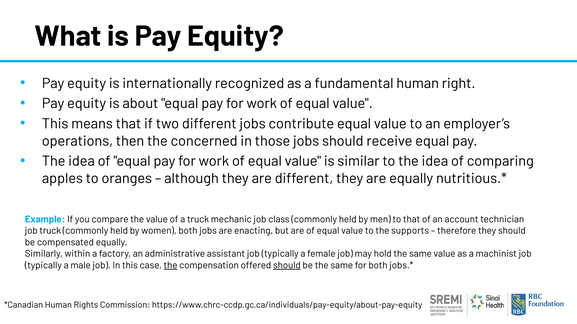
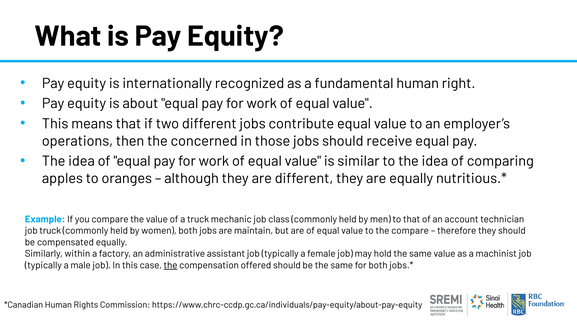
enacting: enacting -> maintain
the supports: supports -> compare
should at (287, 266) underline: present -> none
